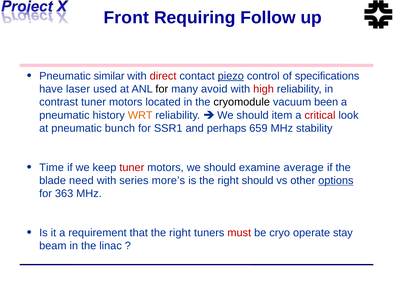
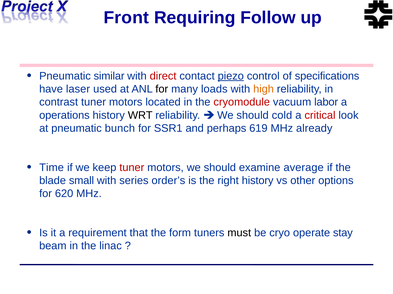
avoid: avoid -> loads
high colour: red -> orange
cryomodule colour: black -> red
been: been -> labor
pneumatic at (64, 115): pneumatic -> operations
WRT colour: orange -> black
item: item -> cold
659: 659 -> 619
stability: stability -> already
need: need -> small
more’s: more’s -> order’s
right should: should -> history
options underline: present -> none
363: 363 -> 620
that the right: right -> form
must colour: red -> black
